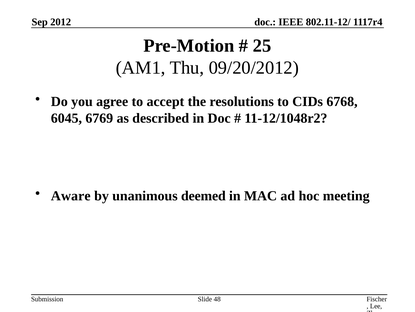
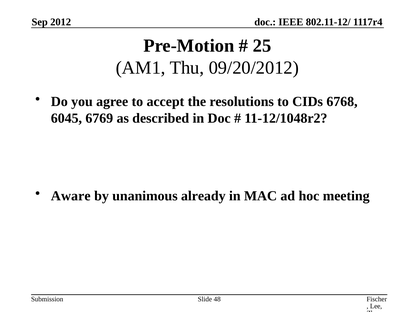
deemed: deemed -> already
